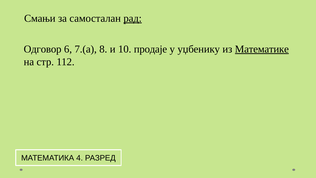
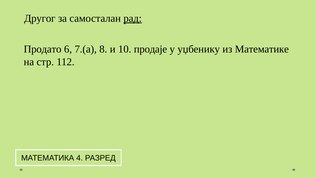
Смањи: Смањи -> Другог
Одговор: Одговор -> Продато
Математике underline: present -> none
